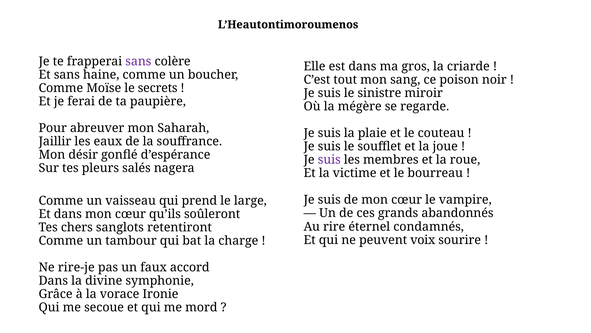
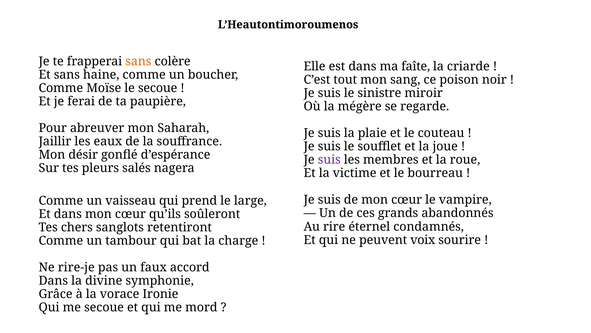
sans at (138, 61) colour: purple -> orange
gros: gros -> faîte
le secrets: secrets -> secoue
